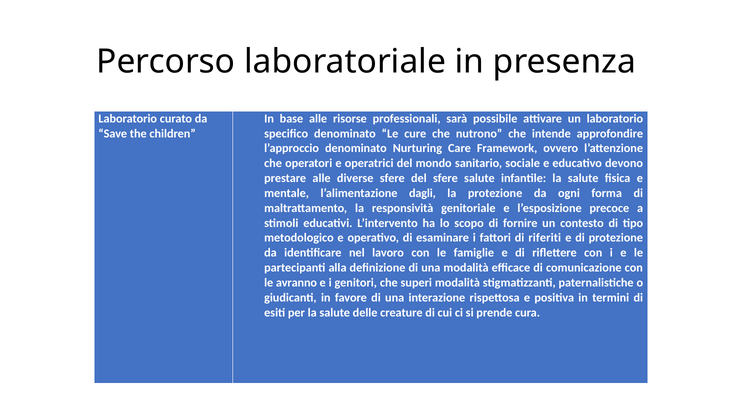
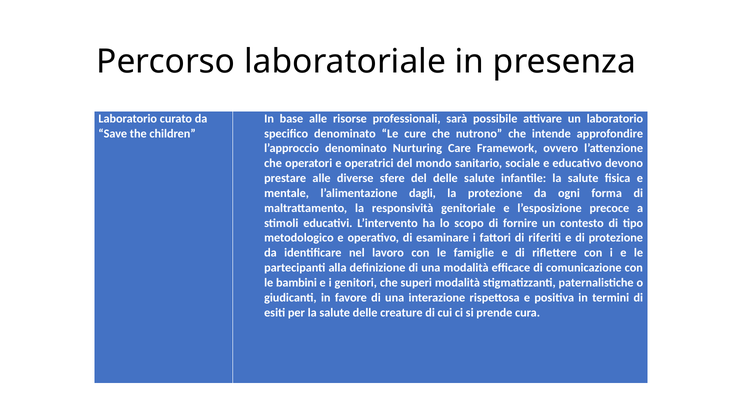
del sfere: sfere -> delle
avranno: avranno -> bambini
